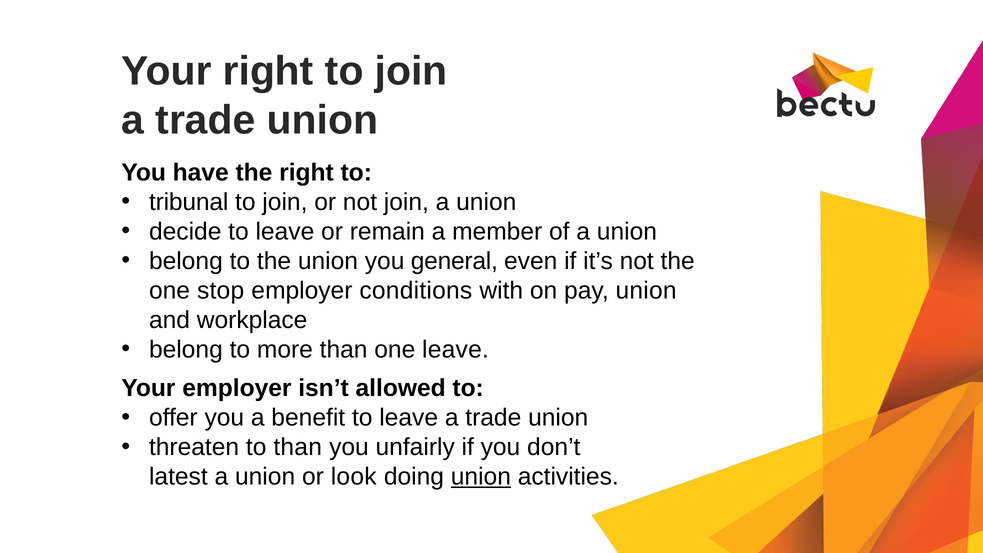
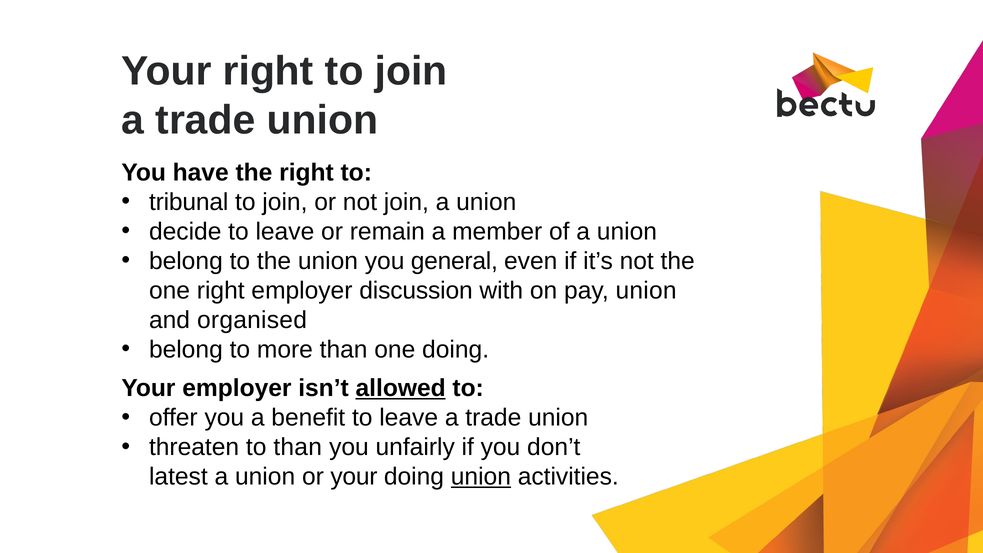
one stop: stop -> right
conditions: conditions -> discussion
workplace: workplace -> organised
one leave: leave -> doing
allowed underline: none -> present
or look: look -> your
